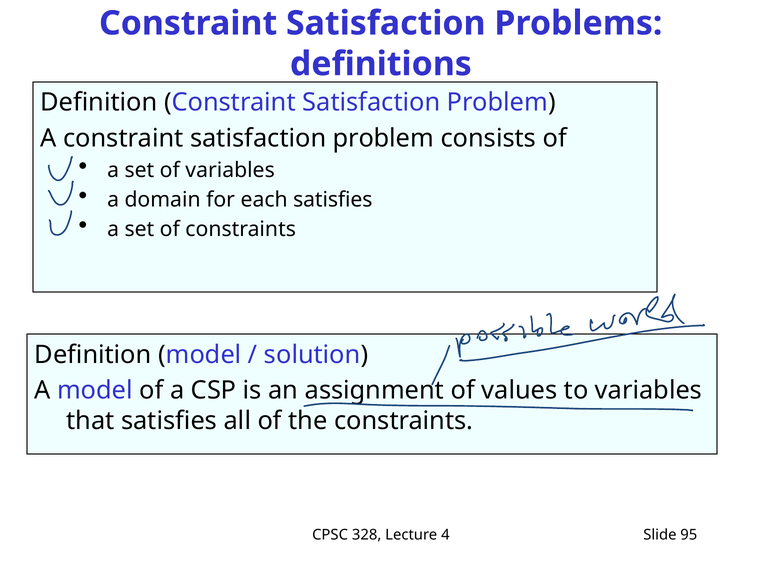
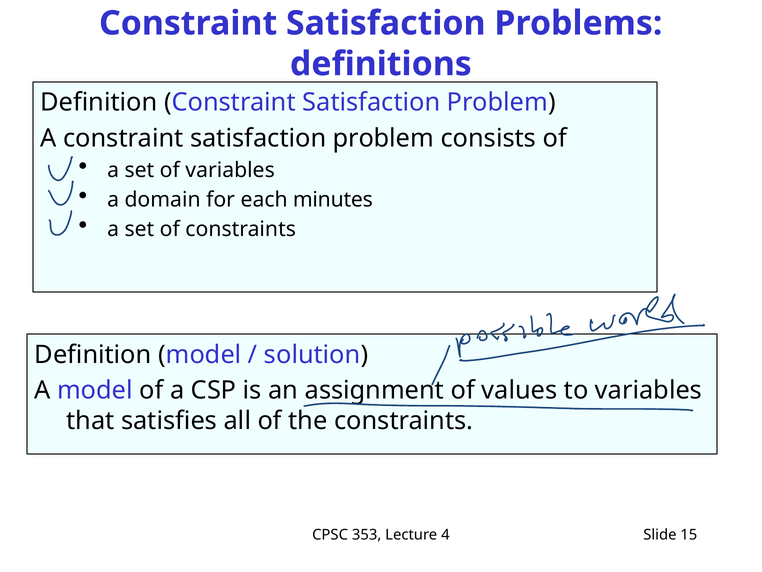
each satisfies: satisfies -> minutes
328: 328 -> 353
95: 95 -> 15
